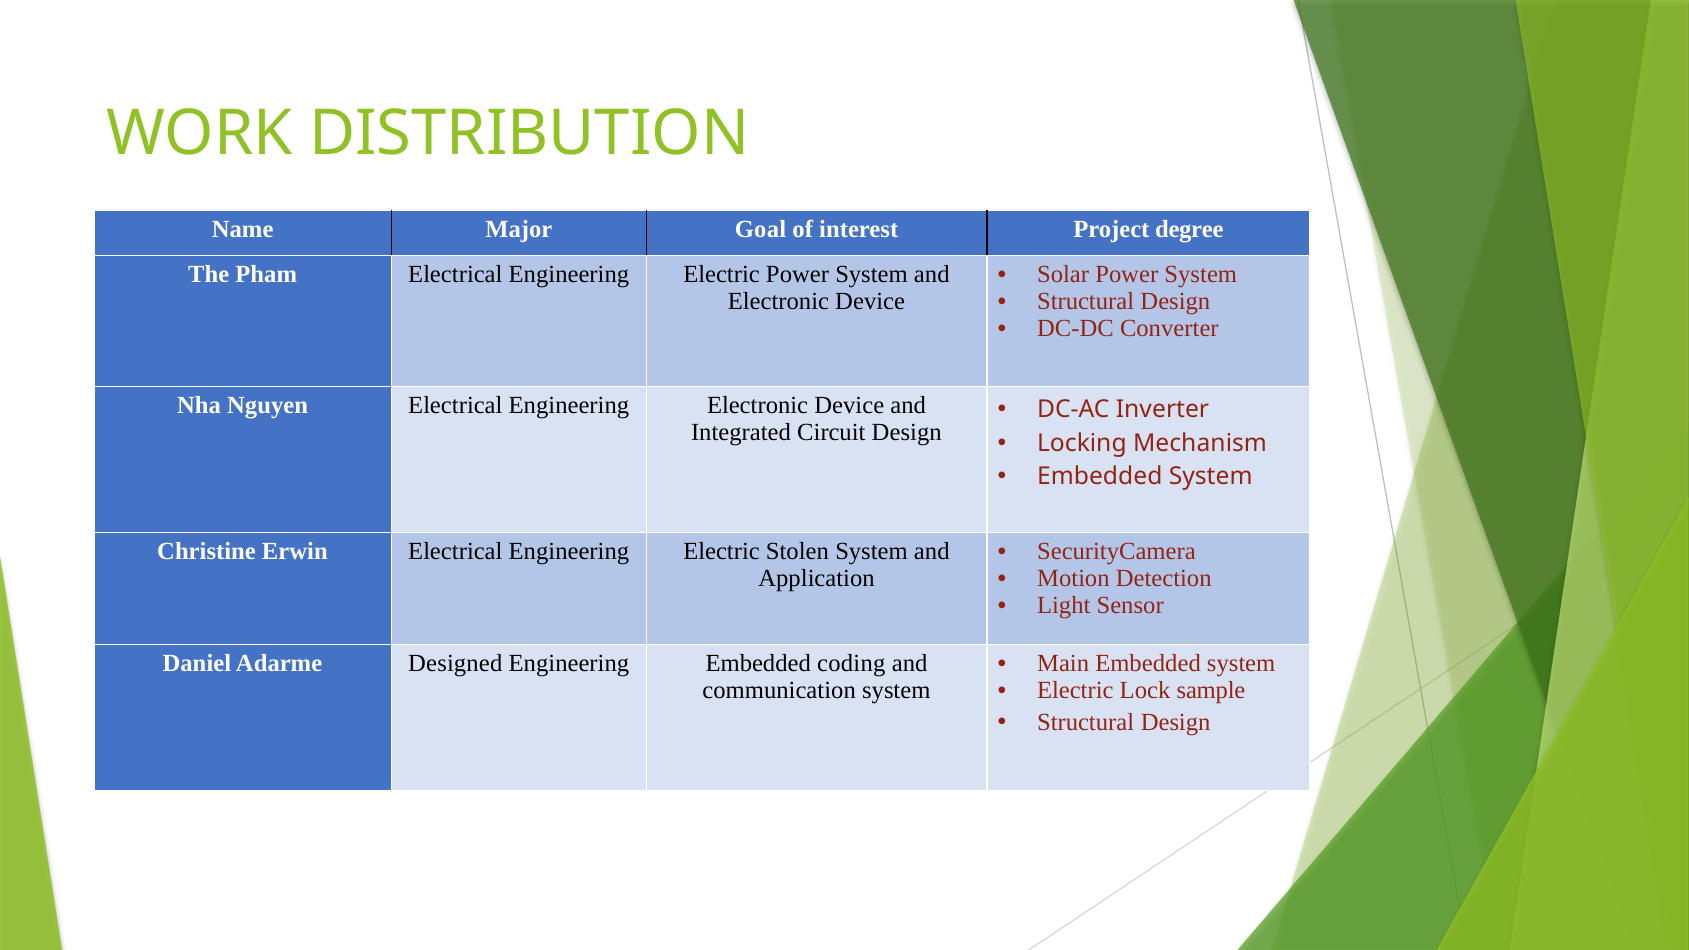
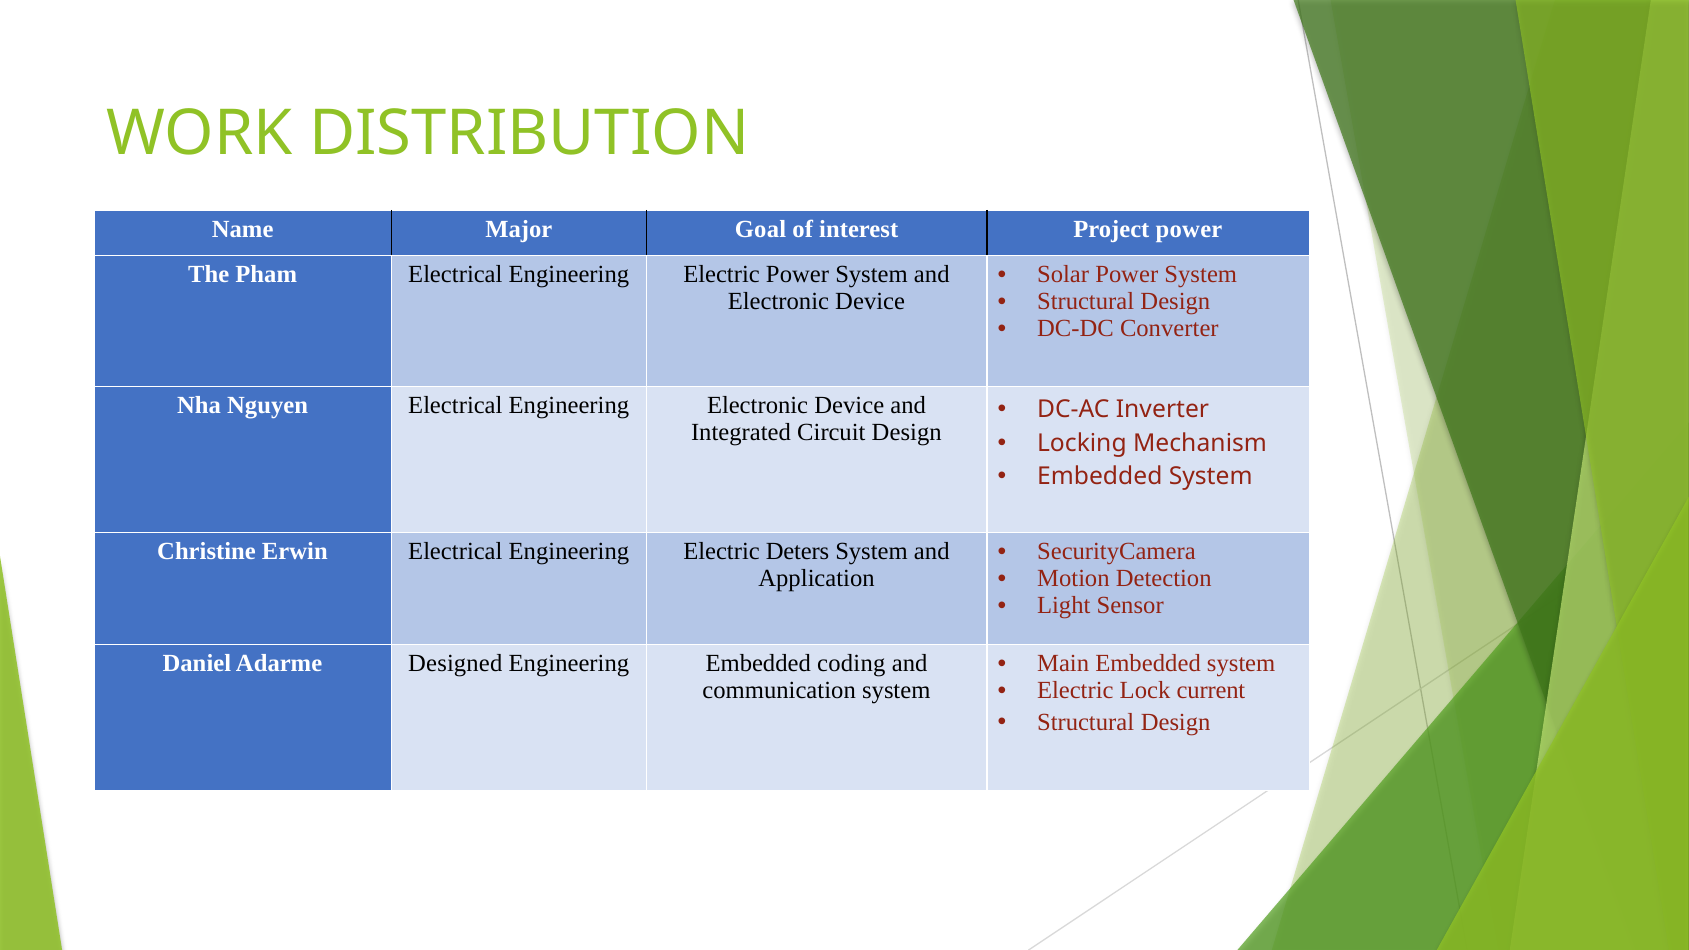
Project degree: degree -> power
Stolen: Stolen -> Deters
sample: sample -> current
